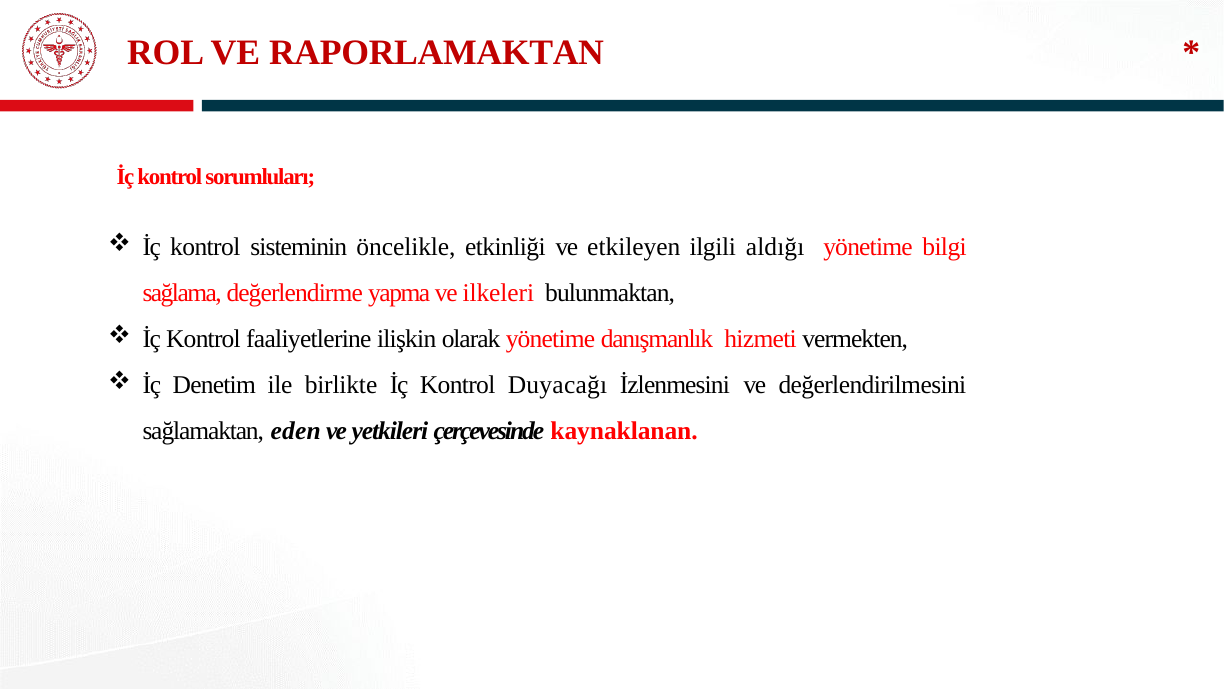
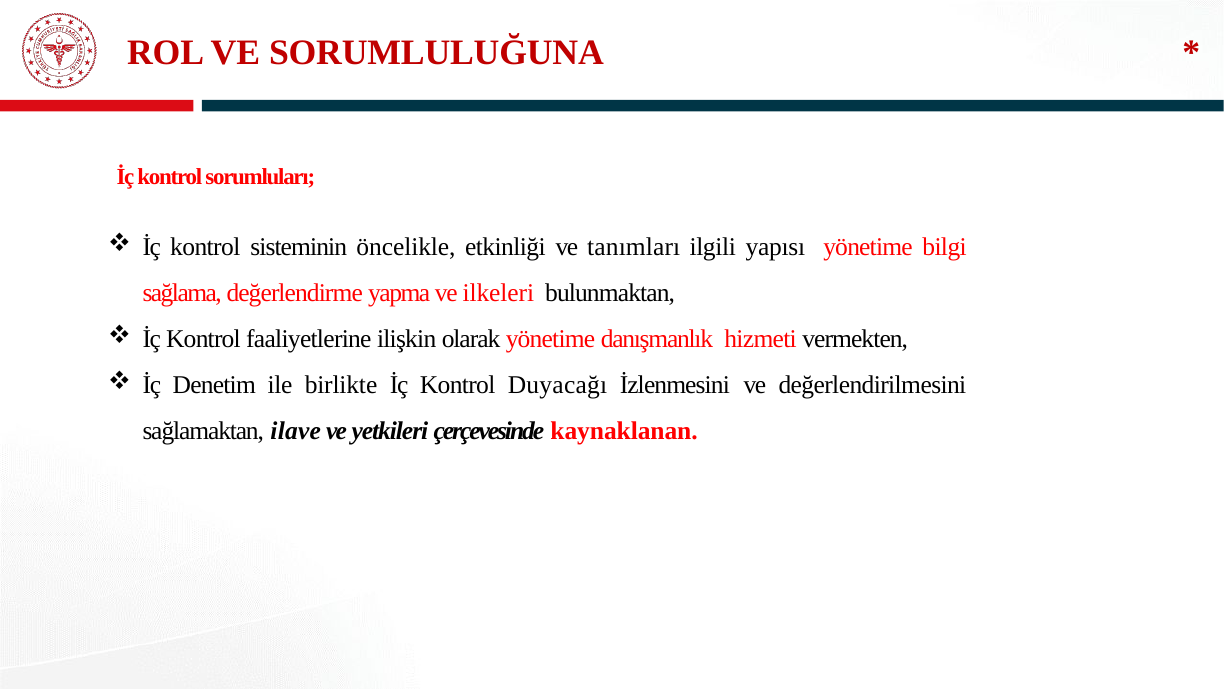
RAPORLAMAKTAN: RAPORLAMAKTAN -> SORUMLULUĞUNA
etkileyen: etkileyen -> tanımları
aldığı: aldığı -> yapısı
eden: eden -> ilave
